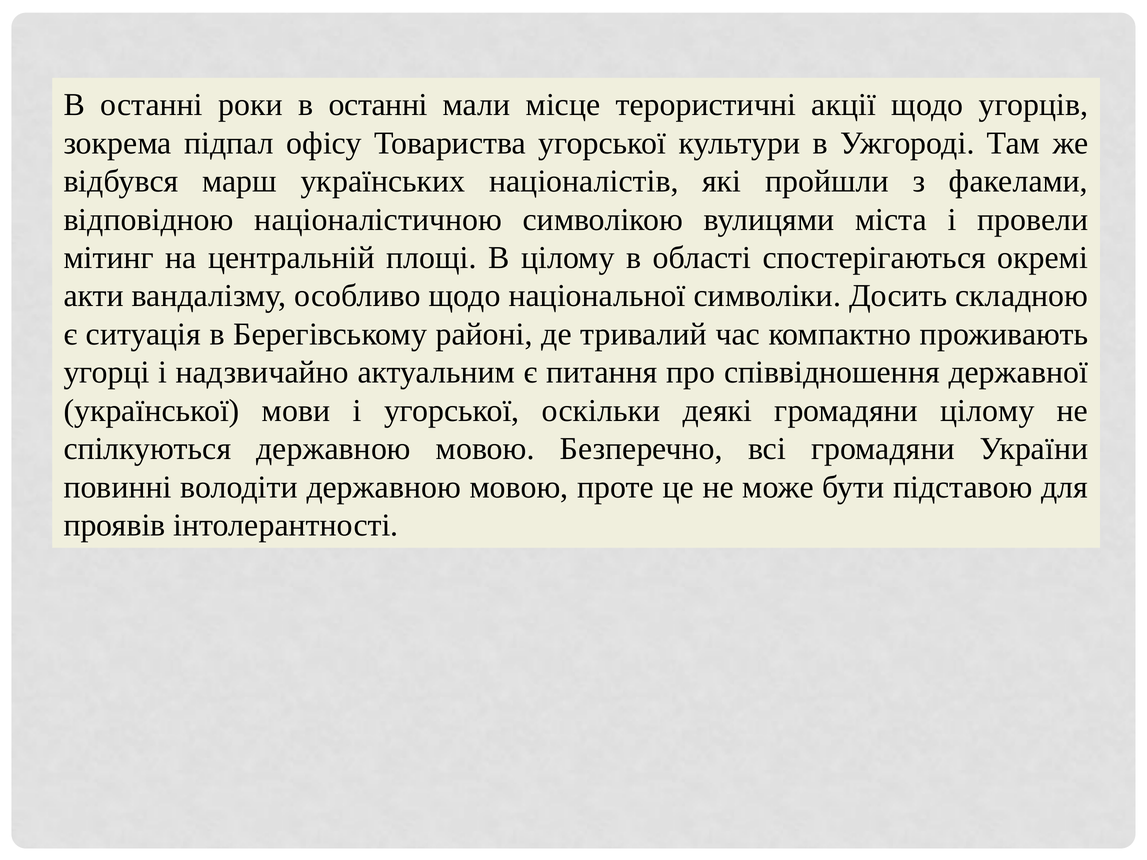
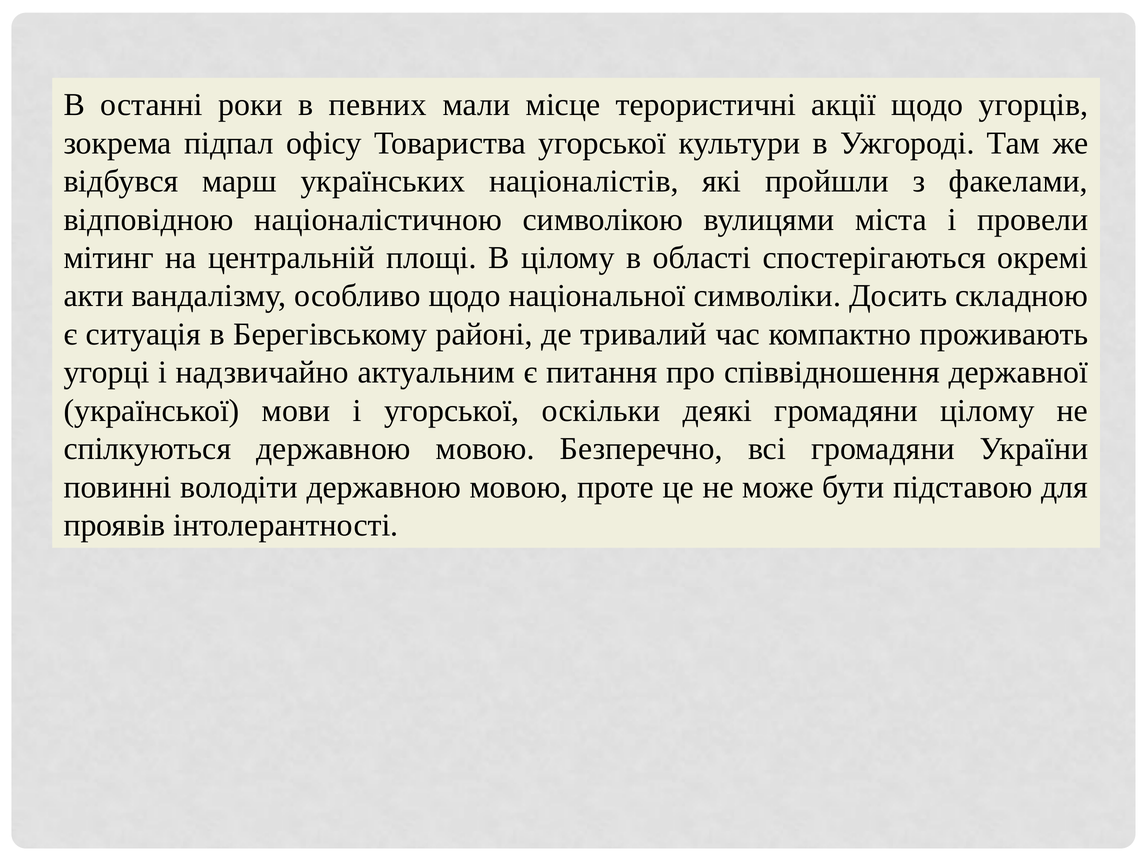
роки в останні: останні -> певних
